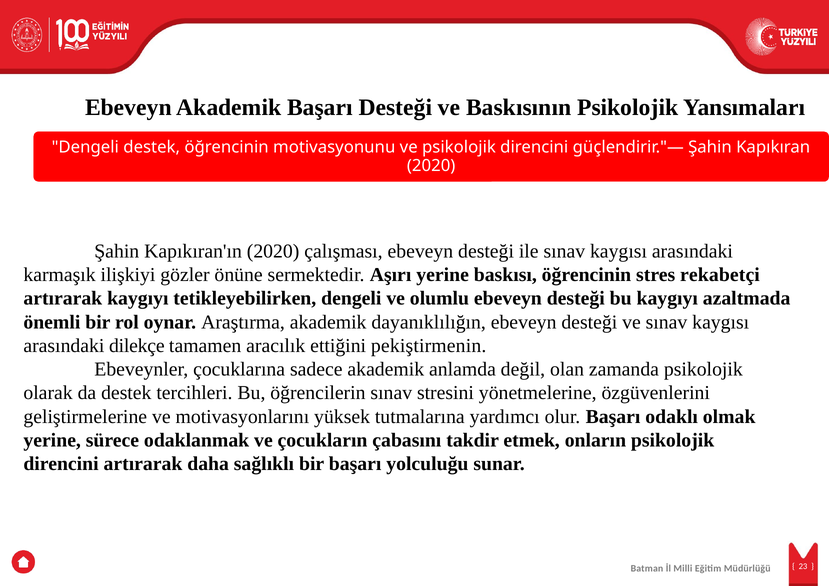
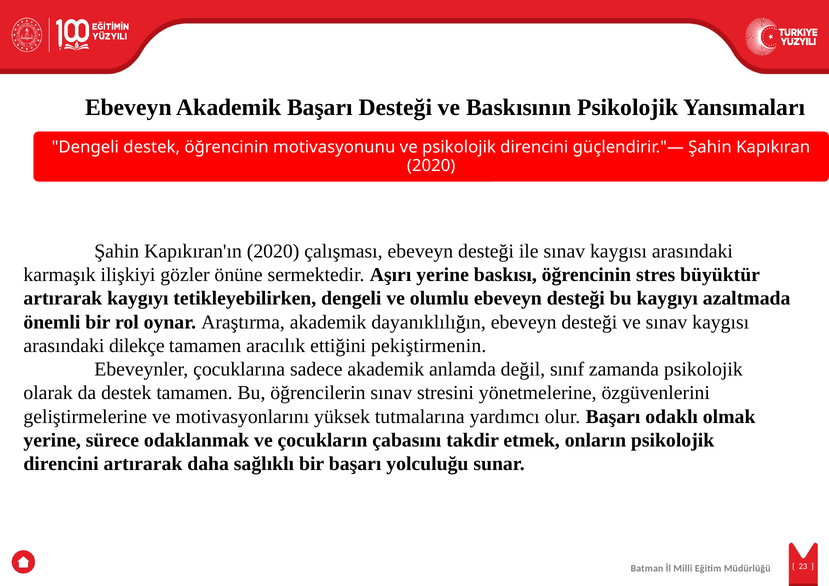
rekabetçi: rekabetçi -> büyüktür
olan: olan -> sınıf
destek tercihleri: tercihleri -> tamamen
